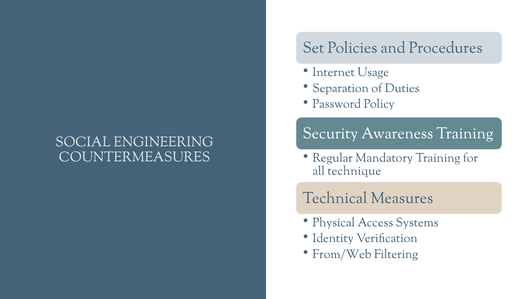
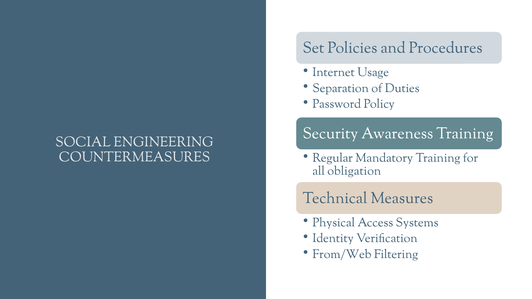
technique: technique -> obligation
